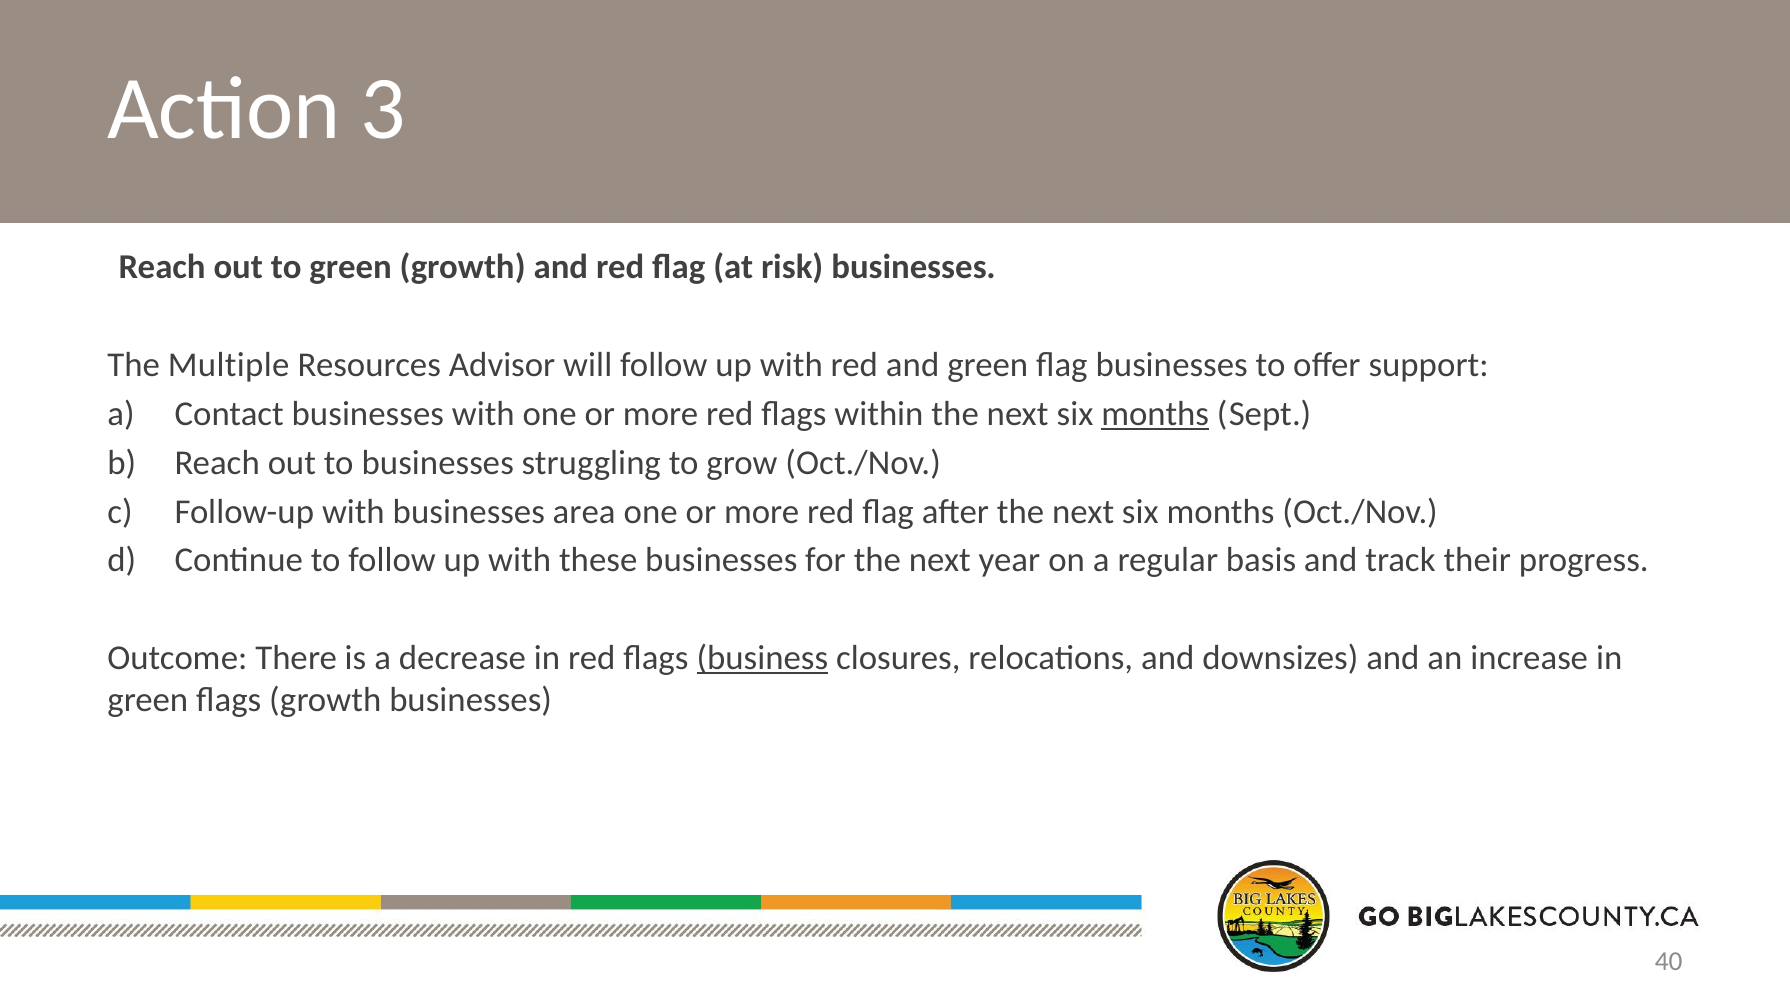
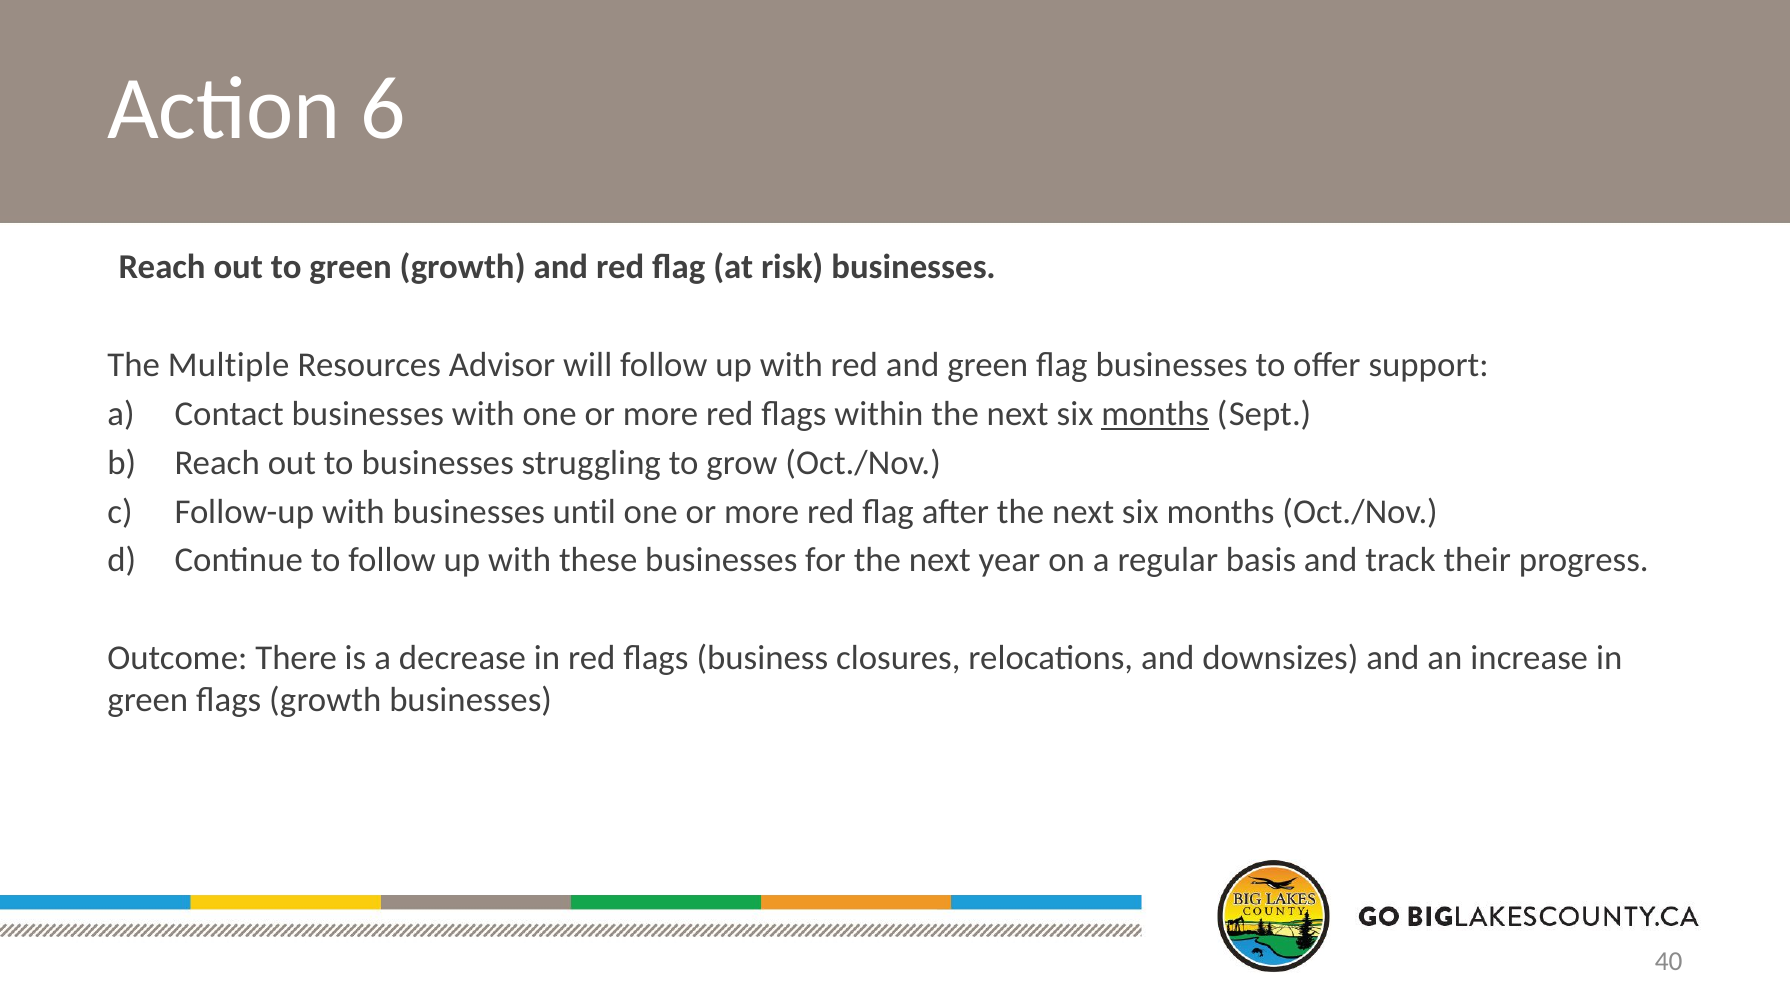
3: 3 -> 6
area: area -> until
business underline: present -> none
